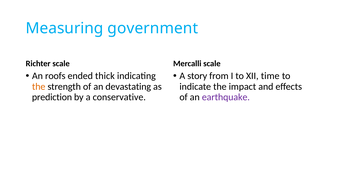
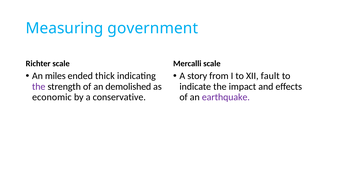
roofs: roofs -> miles
time: time -> fault
the at (39, 86) colour: orange -> purple
devastating: devastating -> demolished
prediction: prediction -> economic
